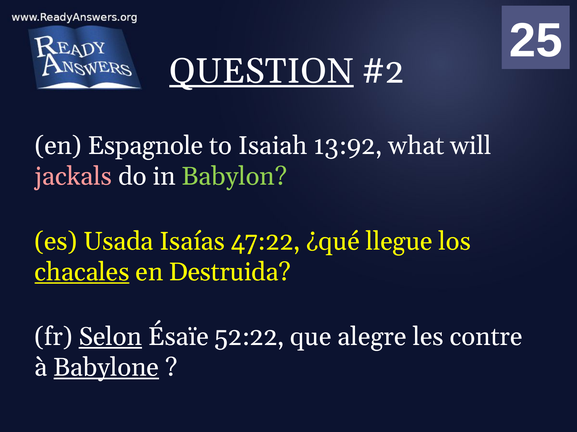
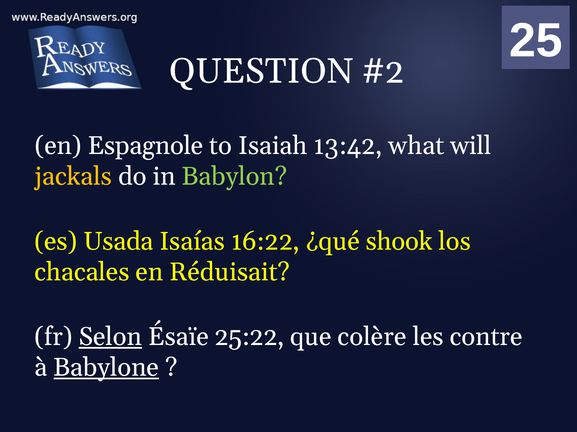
QUESTION underline: present -> none
13:92: 13:92 -> 13:42
jackals colour: pink -> yellow
47:22: 47:22 -> 16:22
llegue: llegue -> shook
chacales underline: present -> none
Destruida: Destruida -> Réduisait
52:22: 52:22 -> 25:22
alegre: alegre -> colère
